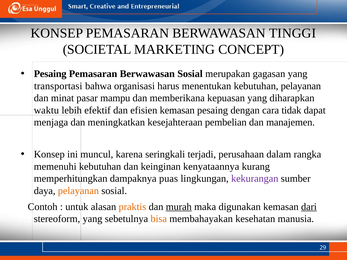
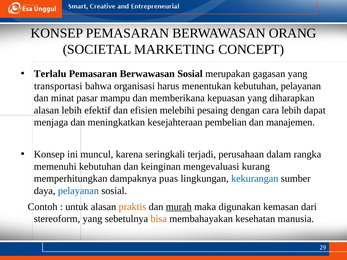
TINGGI: TINGGI -> ORANG
Pesaing at (50, 74): Pesaing -> Terlalu
waktu at (46, 110): waktu -> alasan
efisien kemasan: kemasan -> melebihi
cara tidak: tidak -> lebih
kenyataannya: kenyataannya -> mengevaluasi
kekurangan colour: purple -> blue
pelayanan at (78, 191) colour: orange -> blue
dari underline: present -> none
